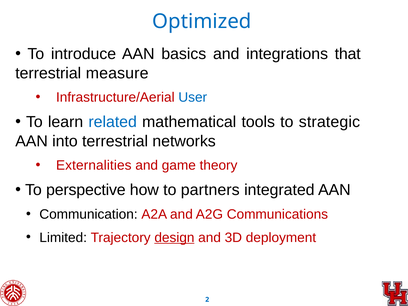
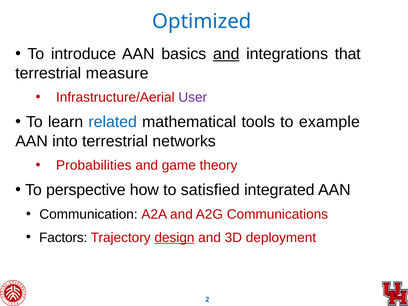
and at (226, 54) underline: none -> present
User colour: blue -> purple
strategic: strategic -> example
Externalities: Externalities -> Probabilities
partners: partners -> satisfied
Limited: Limited -> Factors
